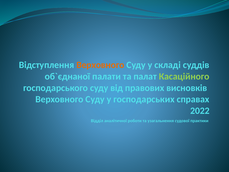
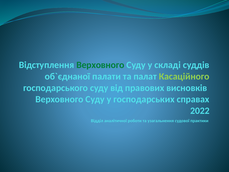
Верховного at (100, 65) colour: orange -> green
